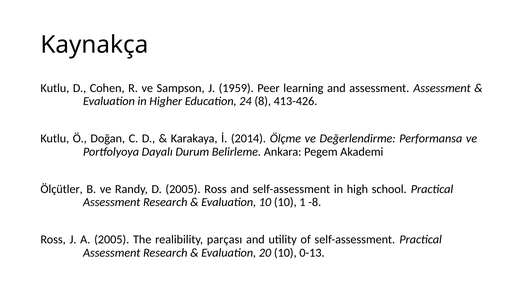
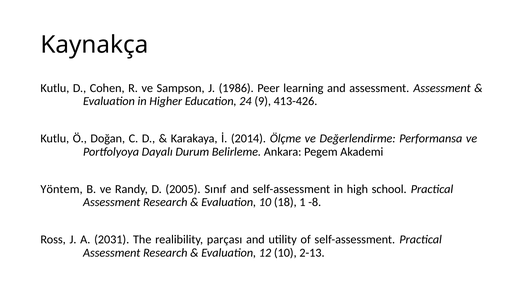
1959: 1959 -> 1986
8: 8 -> 9
Ölçütler: Ölçütler -> Yöntem
2005 Ross: Ross -> Sınıf
10 10: 10 -> 18
A 2005: 2005 -> 2031
20: 20 -> 12
0-13: 0-13 -> 2-13
